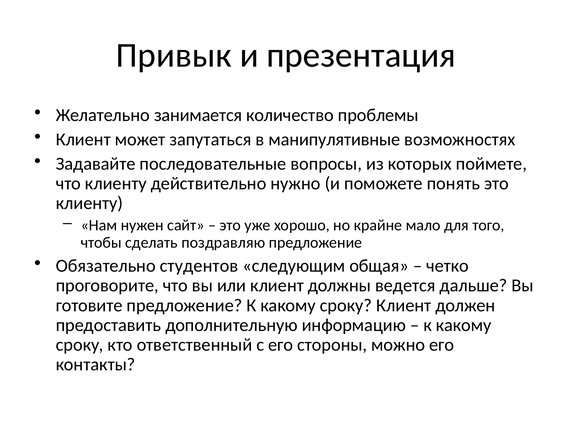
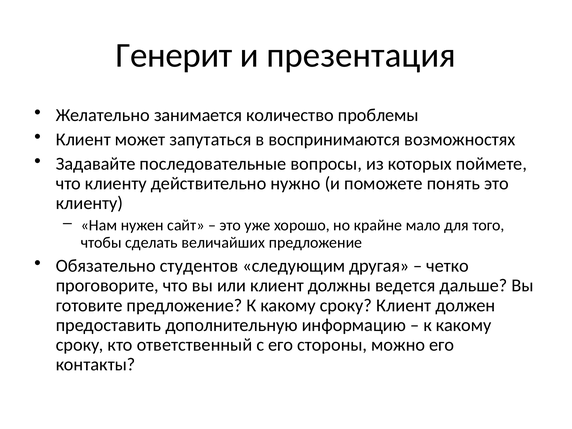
Привык: Привык -> Генерит
манипулятивные: манипулятивные -> воспринимаются
поздравляю: поздравляю -> величайших
общая: общая -> другая
